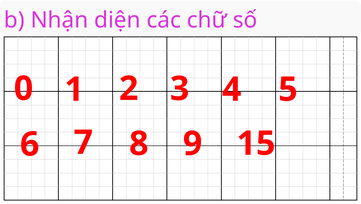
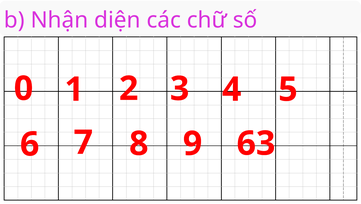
15: 15 -> 63
